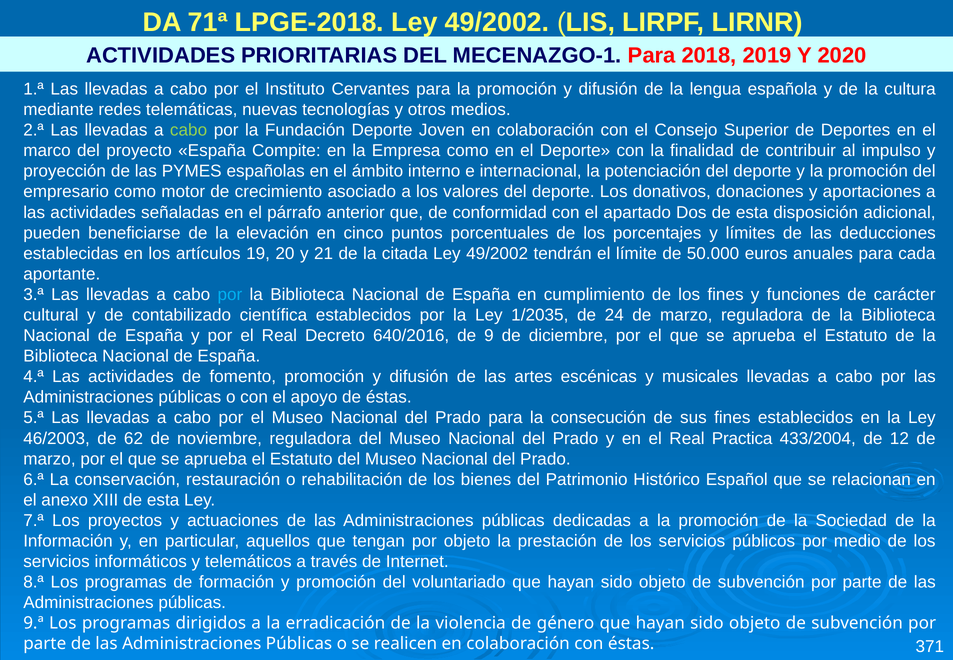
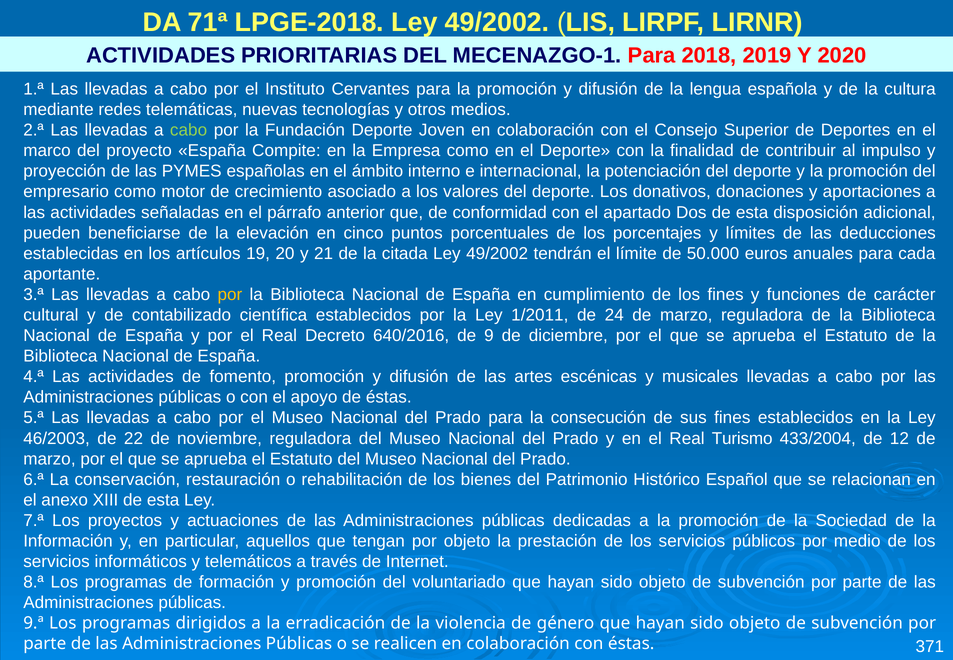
por at (230, 294) colour: light blue -> yellow
1/2035: 1/2035 -> 1/2011
62: 62 -> 22
Practica: Practica -> Turismo
